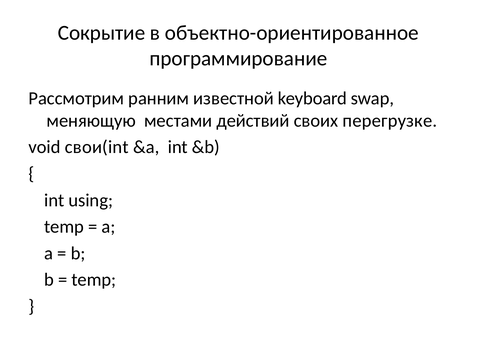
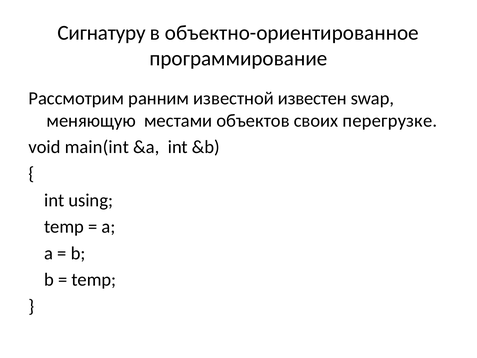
Сокрытие: Сокрытие -> Сигнатуру
keyboard: keyboard -> известен
действий: действий -> объектов
свои(int: свои(int -> main(int
